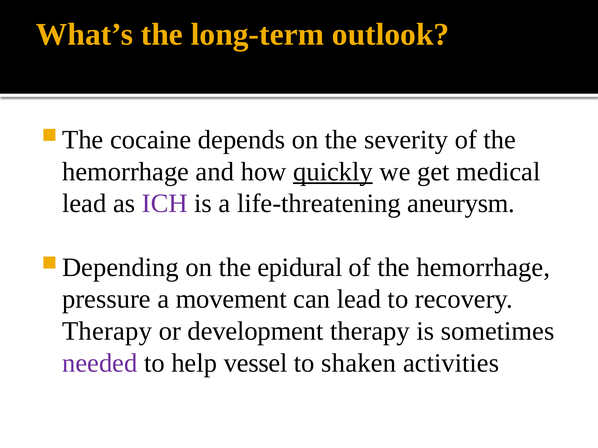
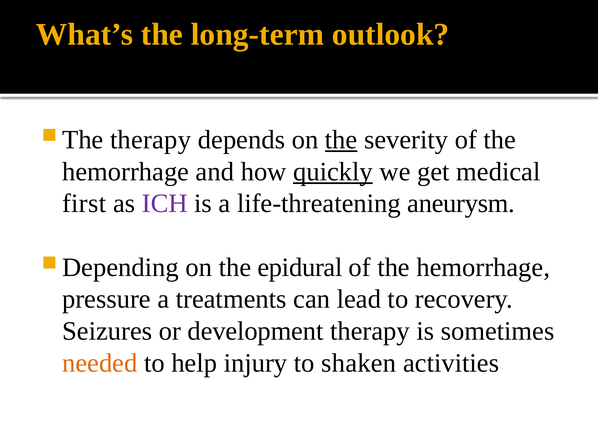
cocaine at (151, 140): cocaine -> therapy
the at (341, 140) underline: none -> present
lead at (84, 204): lead -> first
movement: movement -> treatments
Therapy at (107, 331): Therapy -> Seizures
needed colour: purple -> orange
vessel: vessel -> injury
